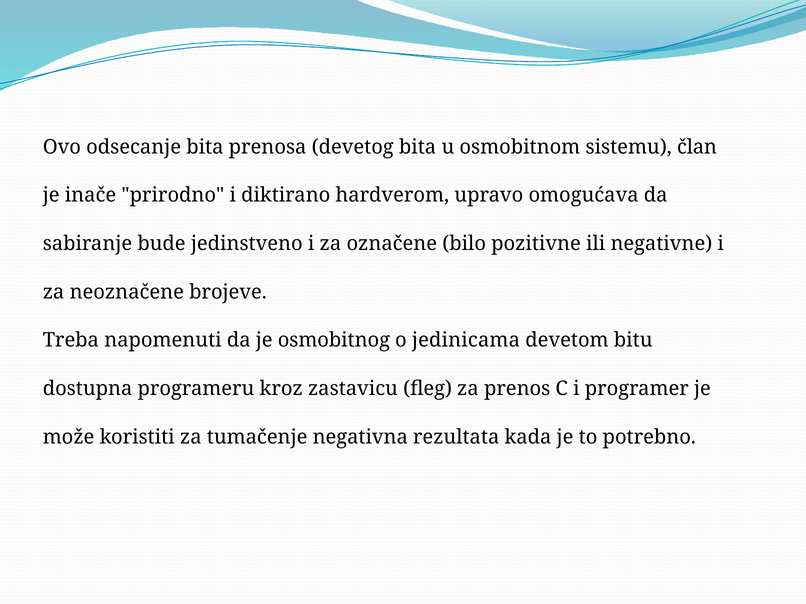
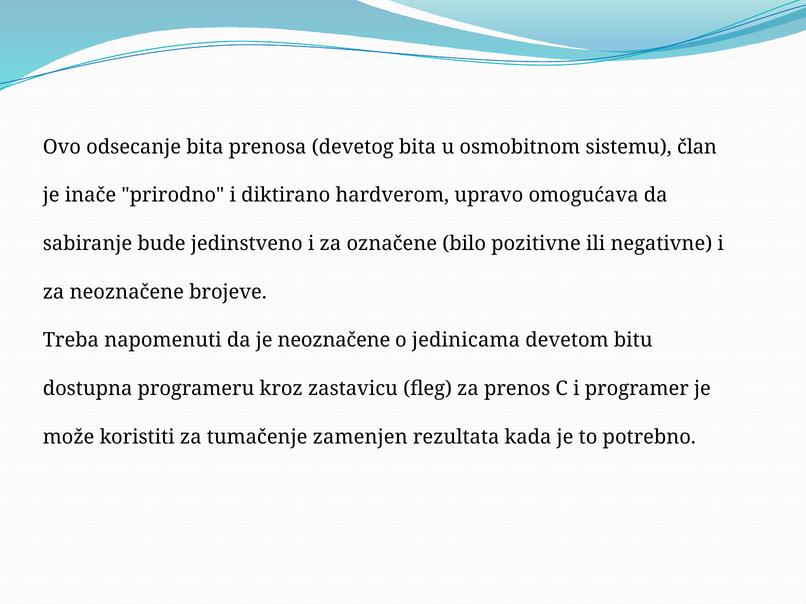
je osmobitnog: osmobitnog -> neoznačene
negativna: negativna -> zamenjen
